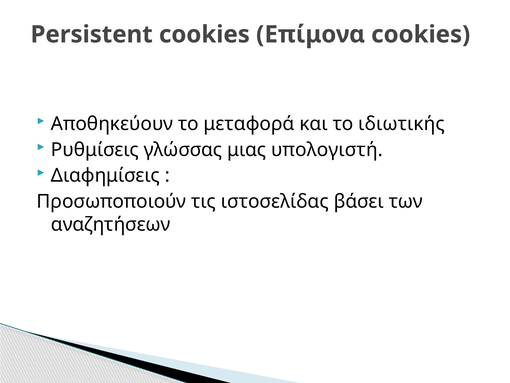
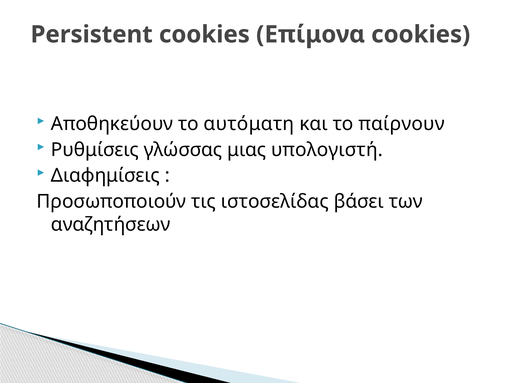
μεταφορά: μεταφορά -> αυτόματη
ιδιωτικής: ιδιωτικής -> παίρνουν
